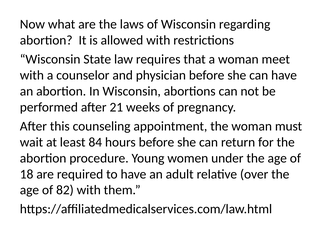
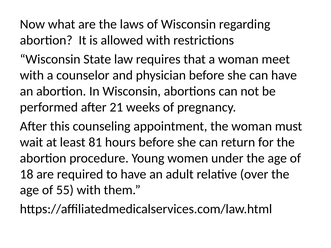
84: 84 -> 81
82: 82 -> 55
